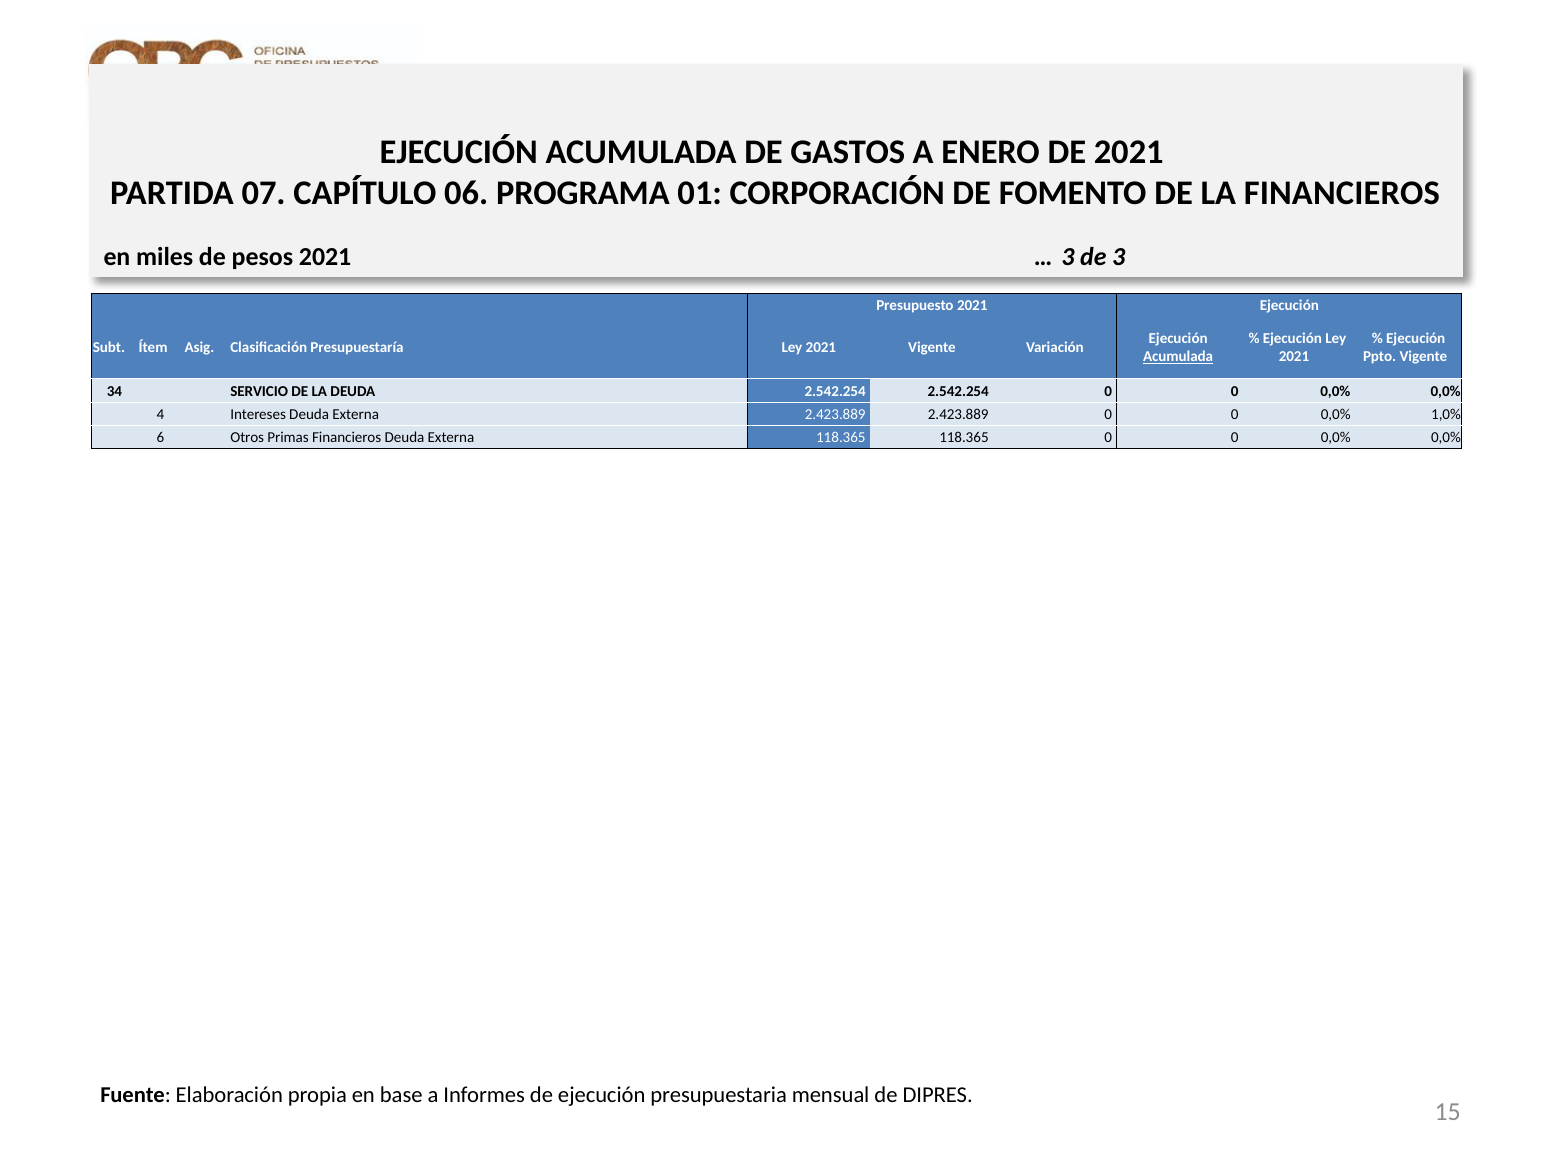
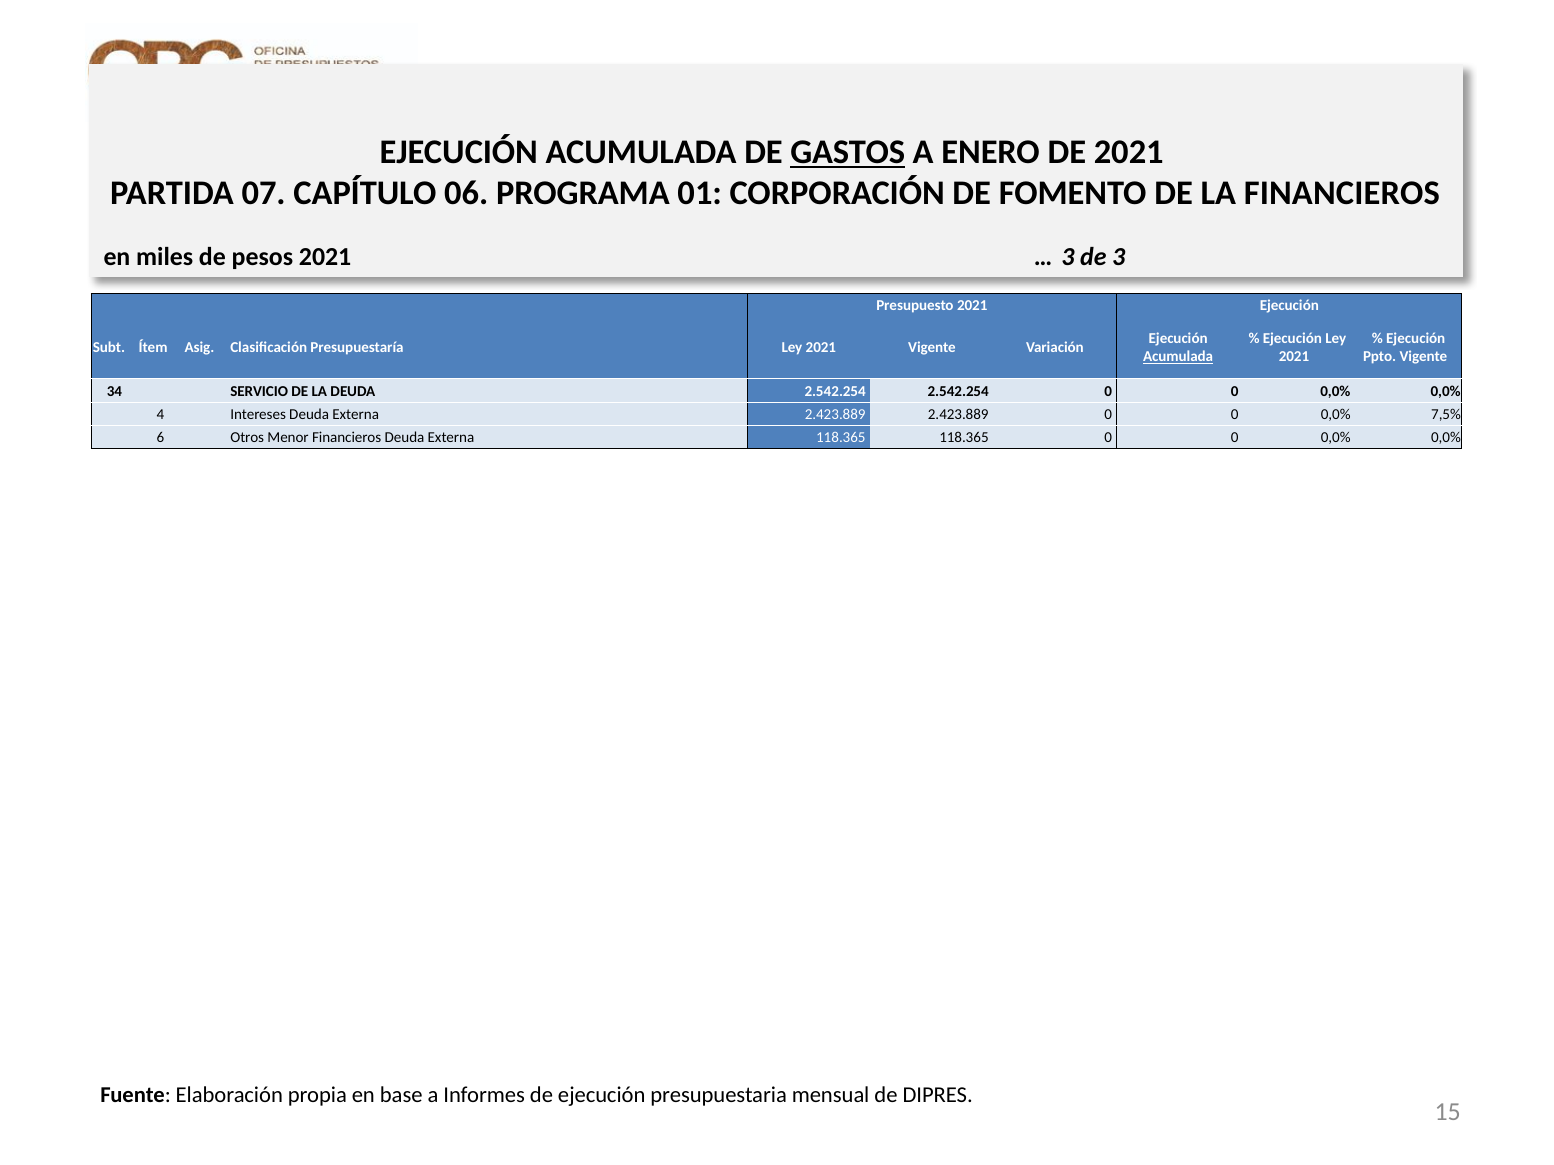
GASTOS underline: none -> present
1,0%: 1,0% -> 7,5%
Primas: Primas -> Menor
